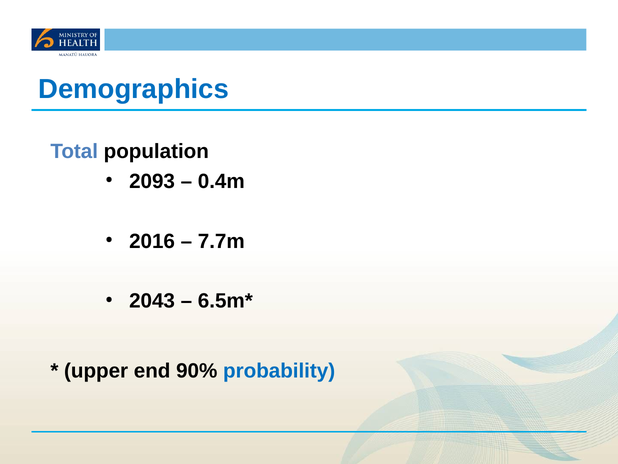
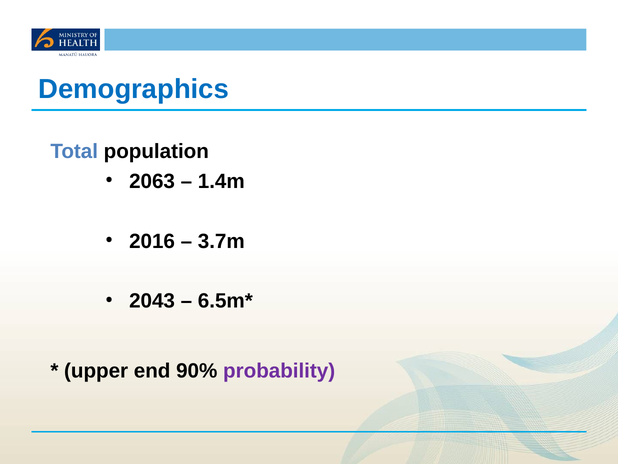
2093: 2093 -> 2063
0.4m: 0.4m -> 1.4m
7.7m: 7.7m -> 3.7m
probability colour: blue -> purple
